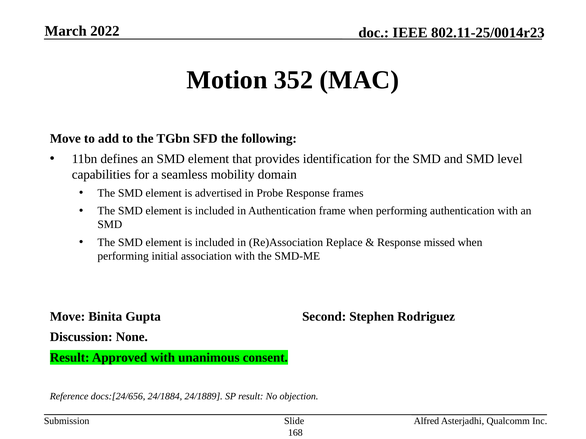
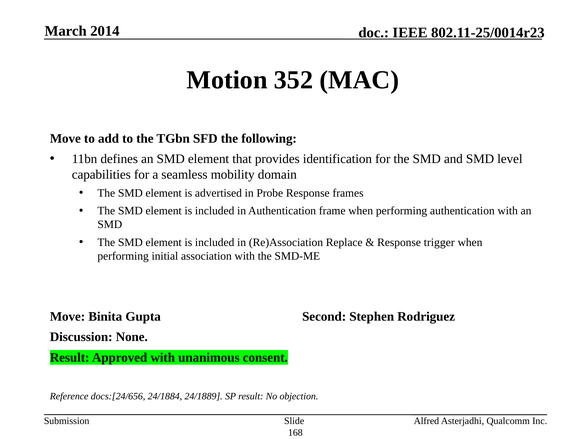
2022: 2022 -> 2014
missed: missed -> trigger
